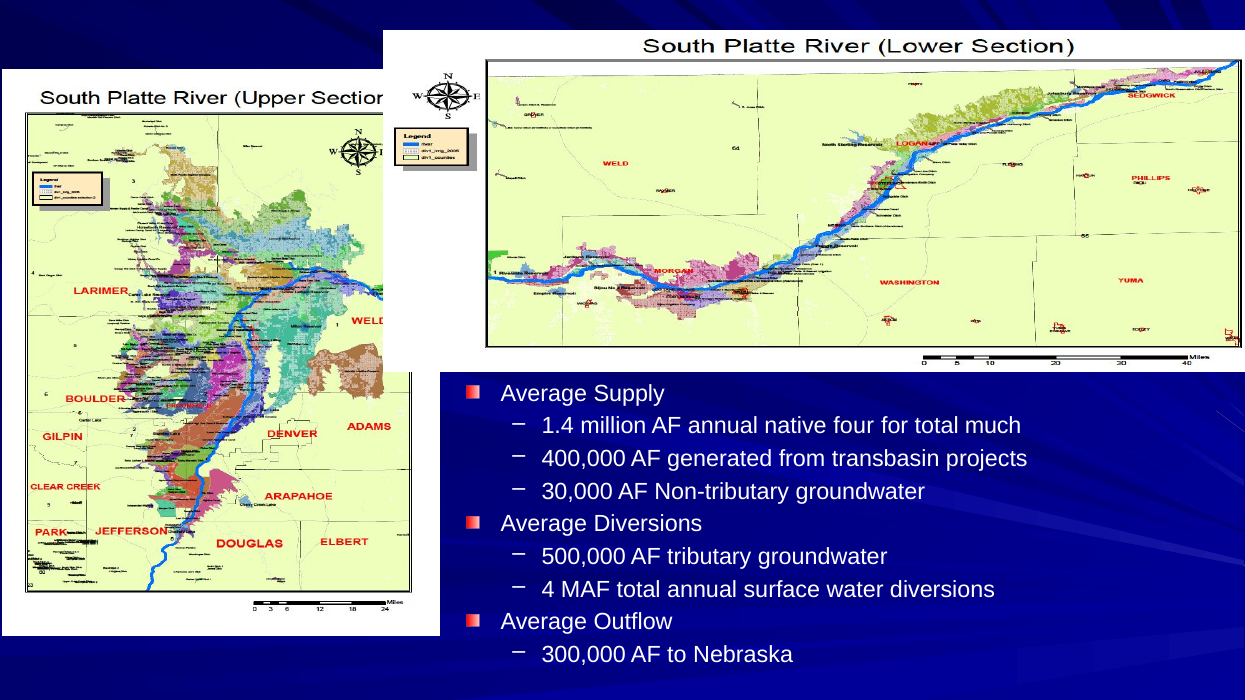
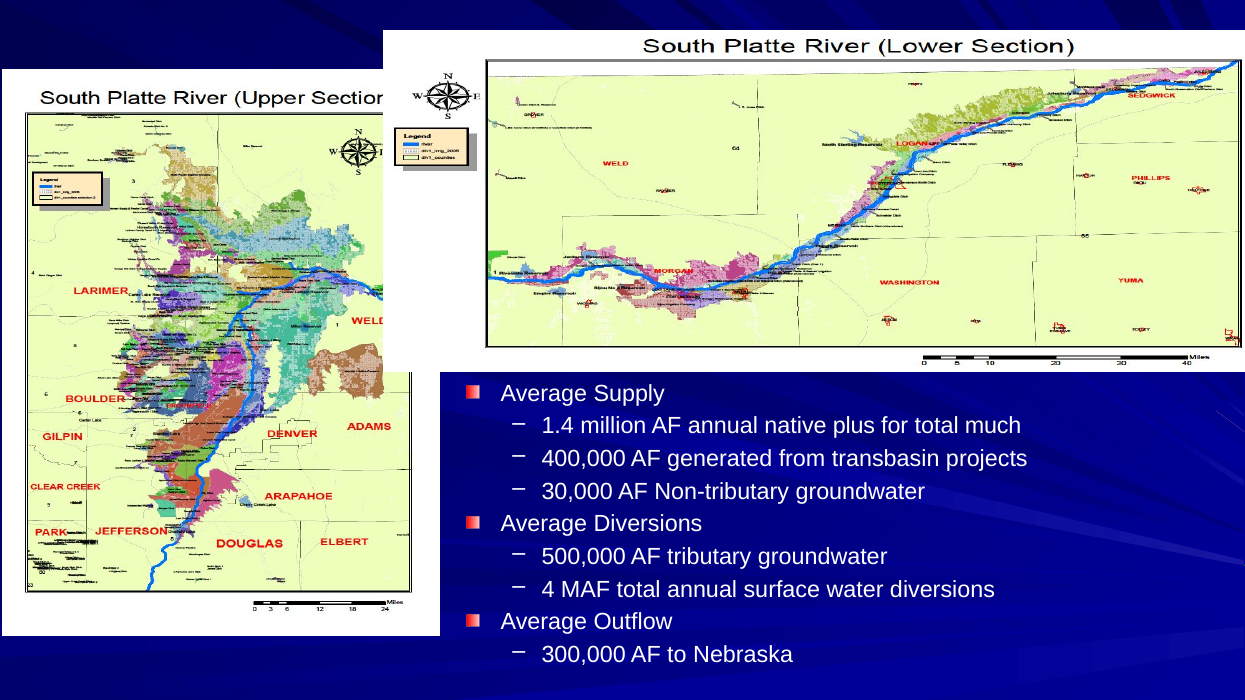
four: four -> plus
